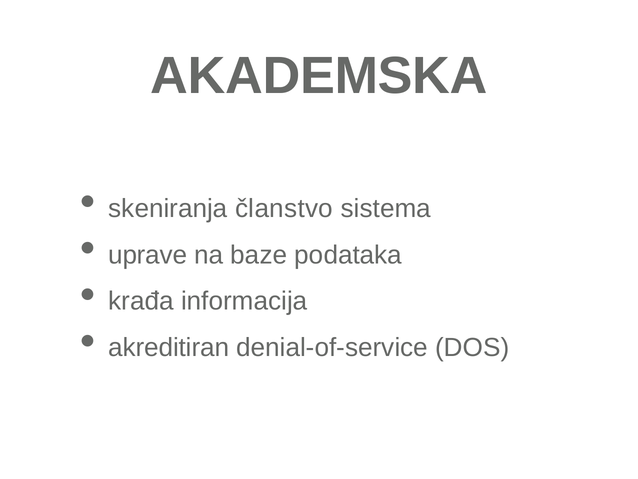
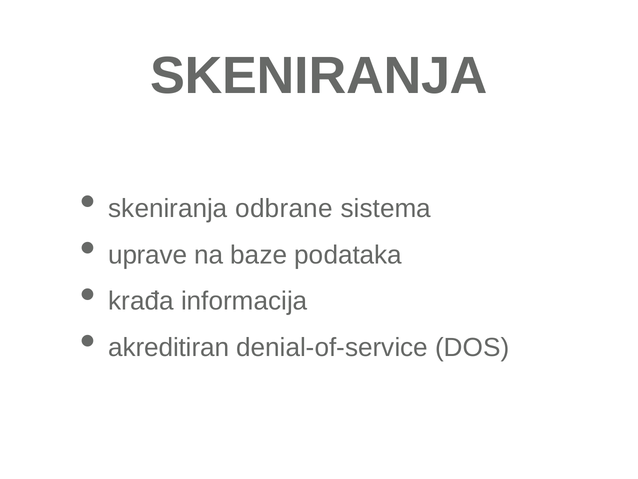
AKADEMSKA at (319, 76): AKADEMSKA -> SKENIRANJA
članstvo: članstvo -> odbrane
